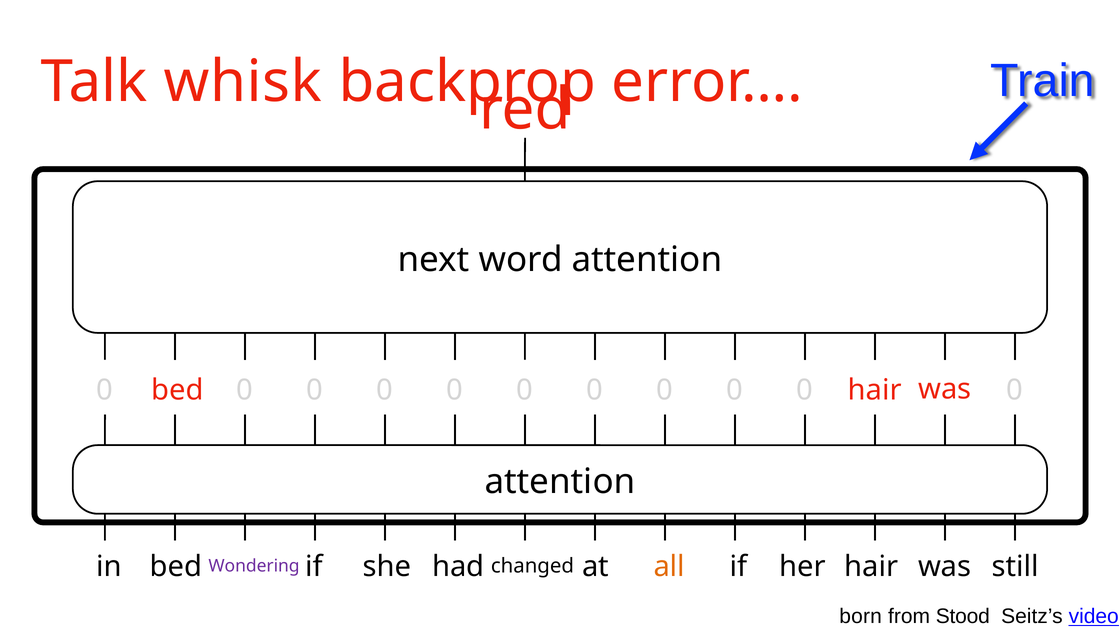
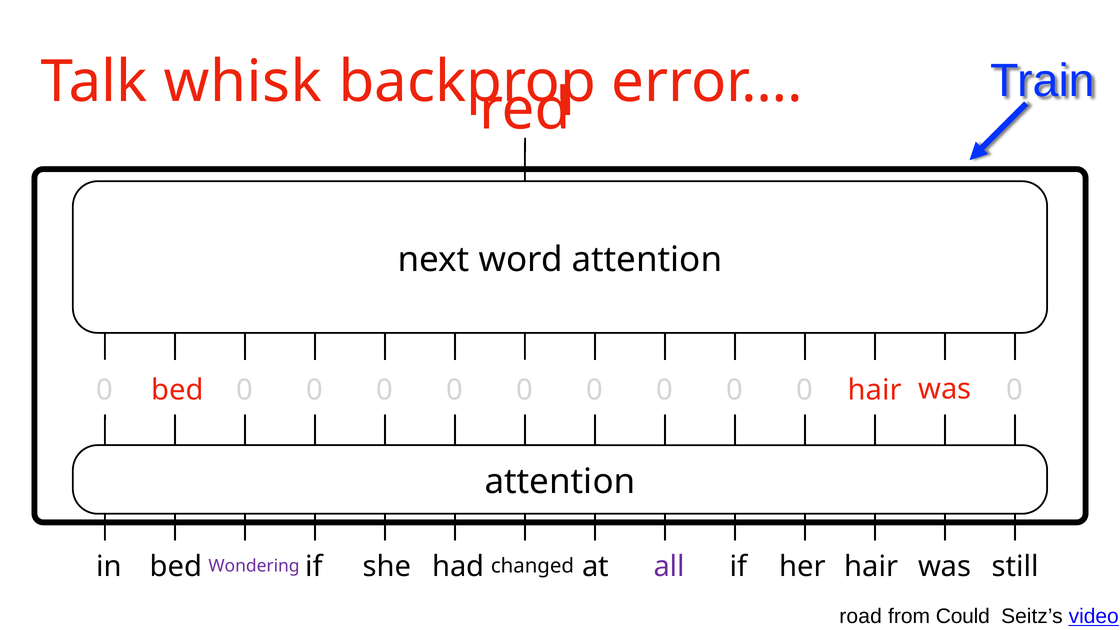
all colour: orange -> purple
born: born -> road
Stood: Stood -> Could
